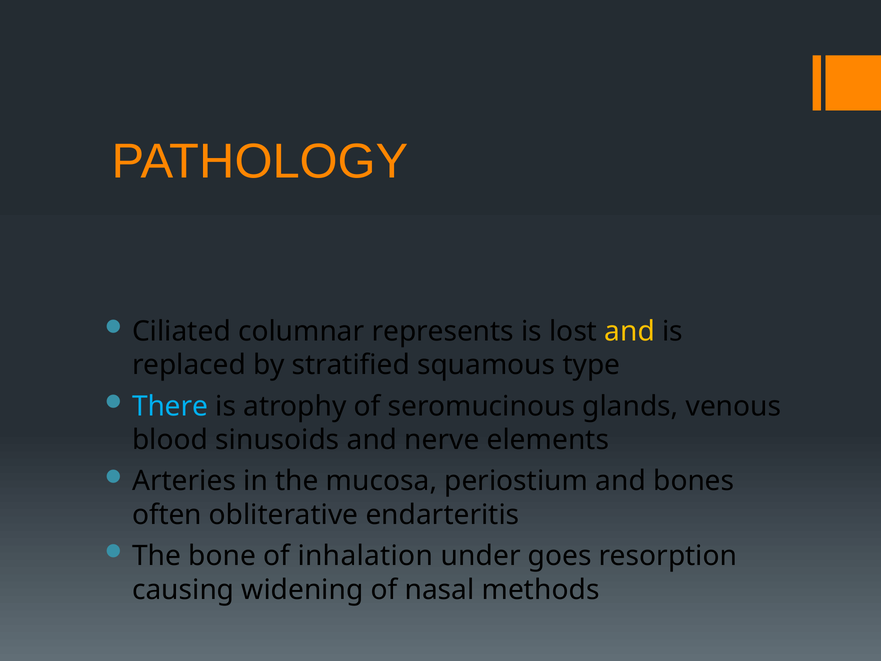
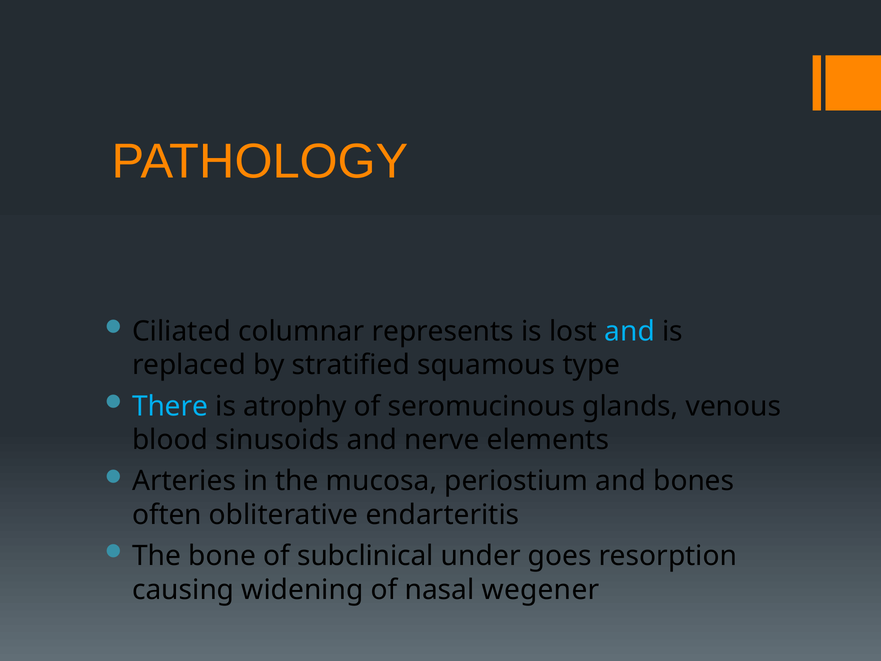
and at (630, 331) colour: yellow -> light blue
inhalation: inhalation -> subclinical
methods: methods -> wegener
